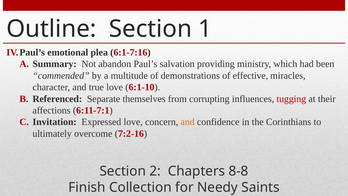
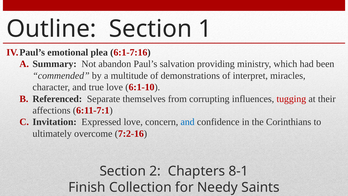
effective: effective -> interpret
and at (188, 122) colour: orange -> blue
8-8: 8-8 -> 8-1
